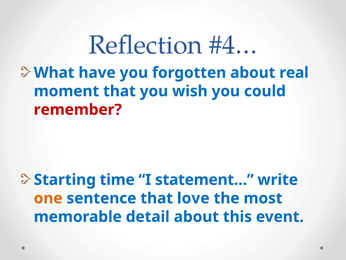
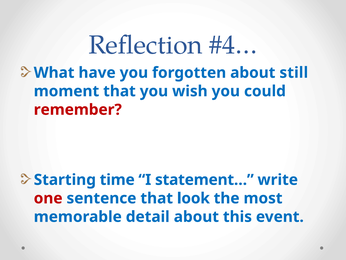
real: real -> still
one colour: orange -> red
love: love -> look
